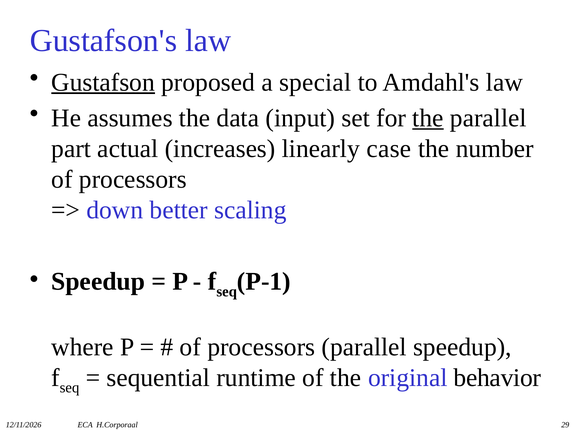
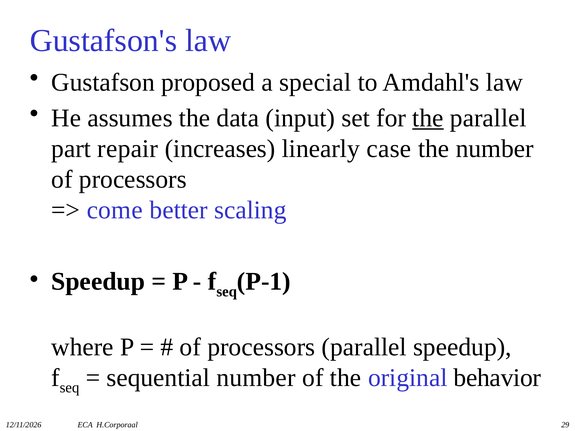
Gustafson underline: present -> none
actual: actual -> repair
down: down -> come
sequential runtime: runtime -> number
